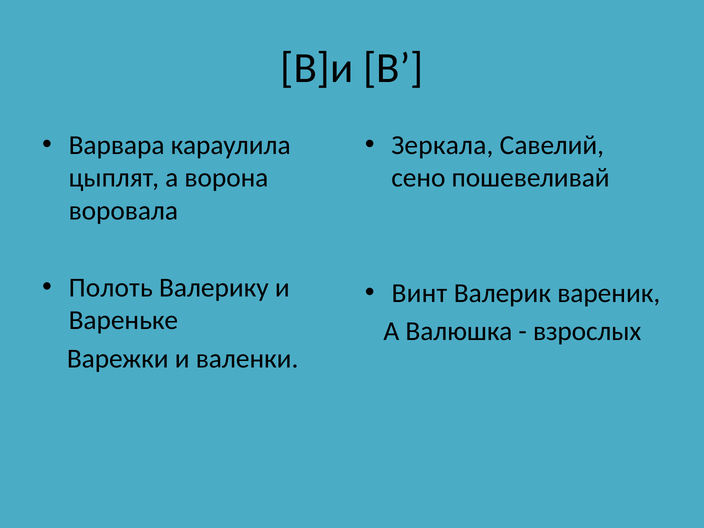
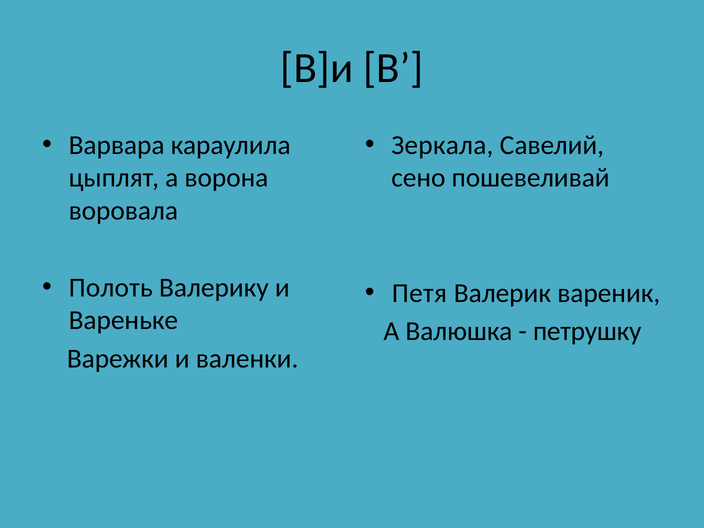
Винт: Винт -> Петя
взрослых: взрослых -> петрушку
